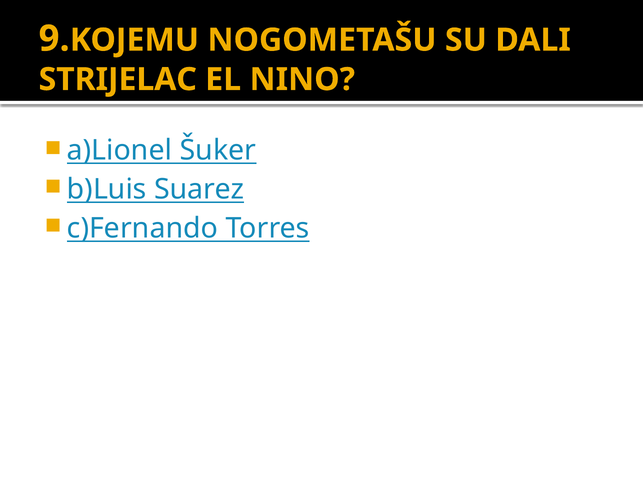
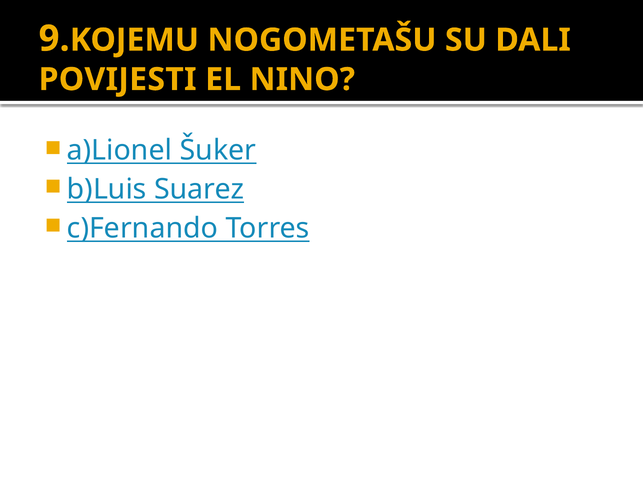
STRIJELAC: STRIJELAC -> POVIJESTI
